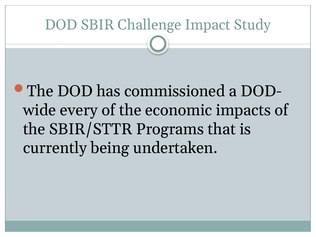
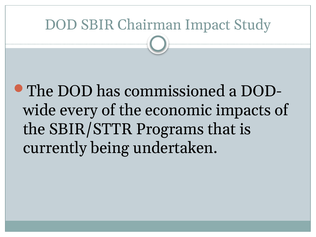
Challenge: Challenge -> Chairman
